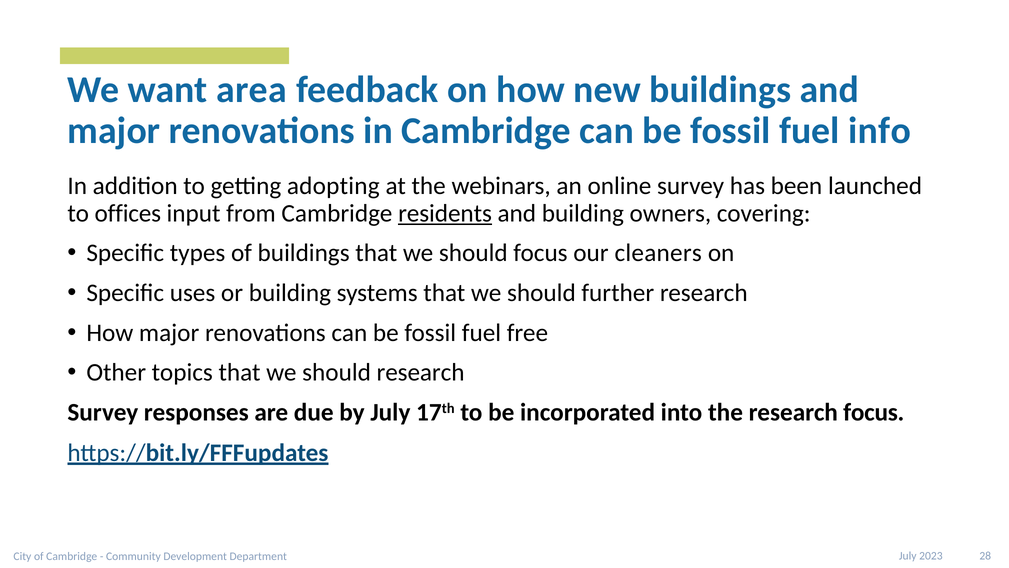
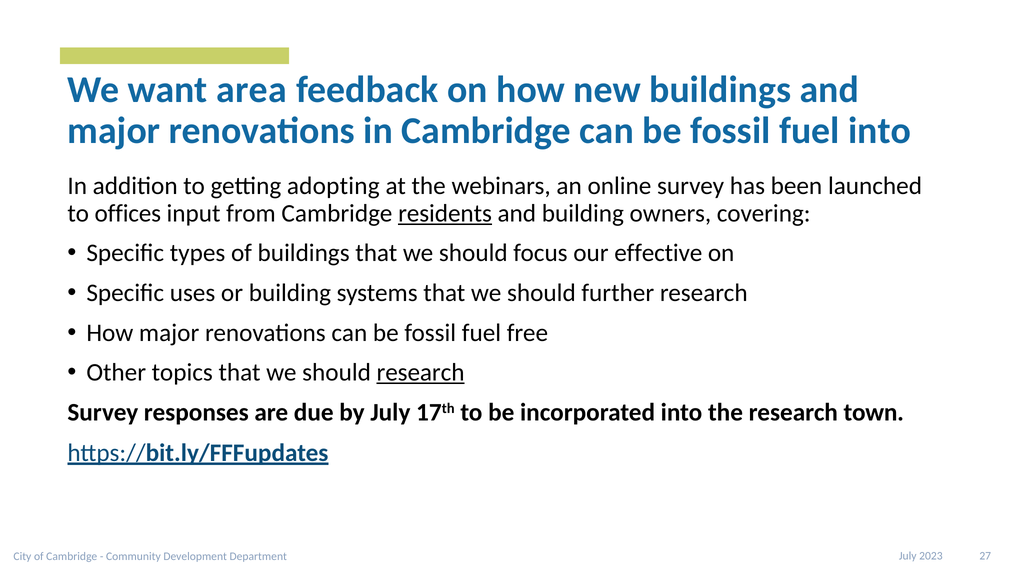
fuel info: info -> into
cleaners: cleaners -> effective
research at (421, 372) underline: none -> present
research focus: focus -> town
28: 28 -> 27
